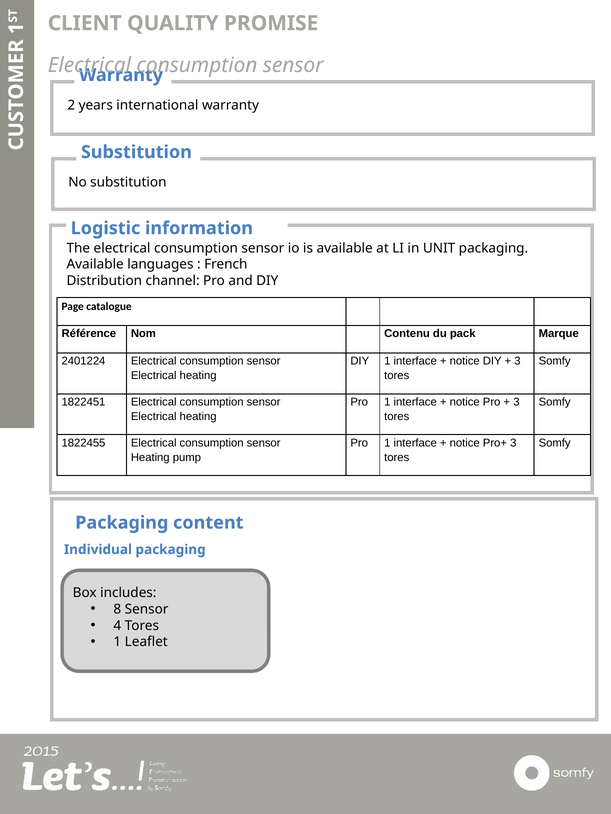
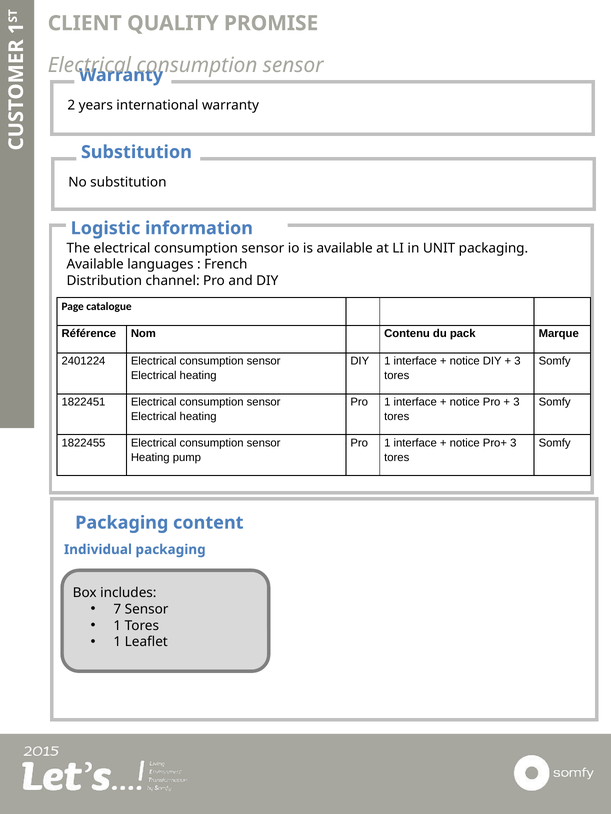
8: 8 -> 7
4 at (117, 626): 4 -> 1
